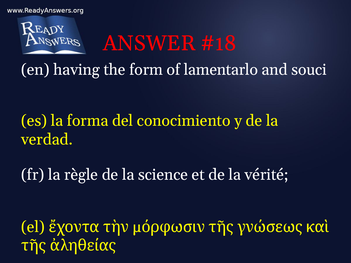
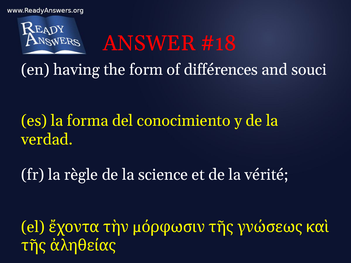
lamentarlo: lamentarlo -> différences
